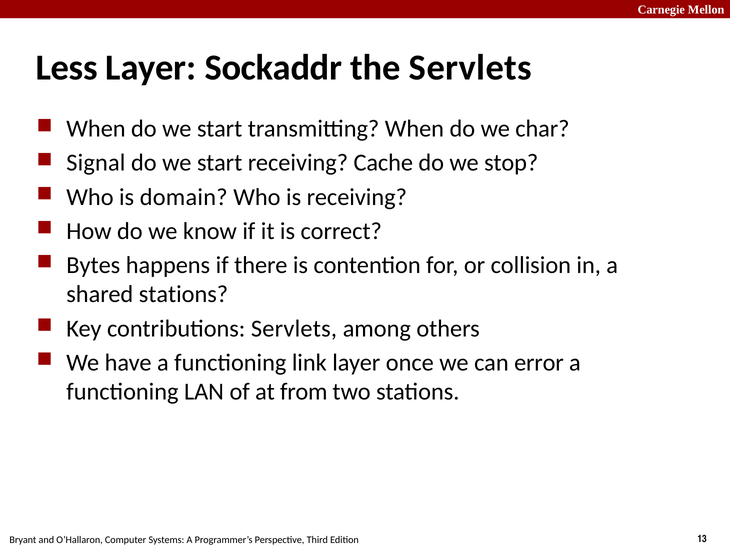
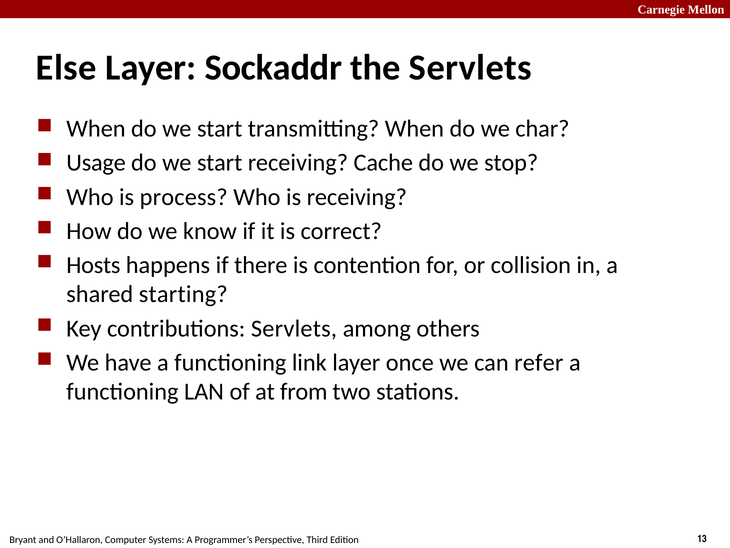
Less: Less -> Else
Signal: Signal -> Usage
domain: domain -> process
Bytes: Bytes -> Hosts
shared stations: stations -> starting
error: error -> refer
